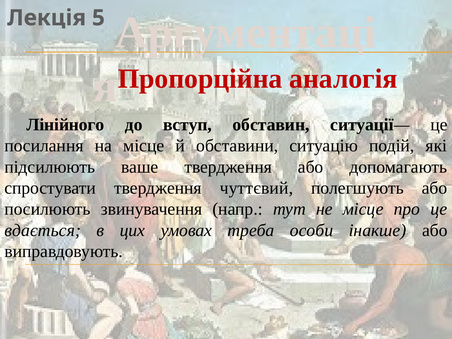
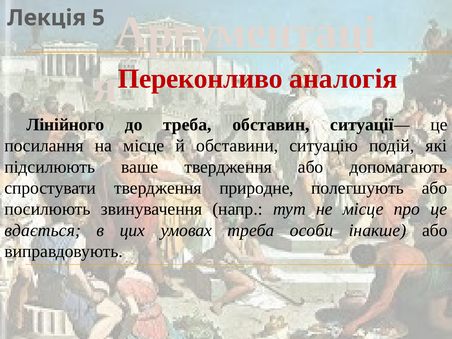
Пропорційна: Пропорційна -> Переконливо
до вступ: вступ -> треба
чуттєвий: чуттєвий -> природне
